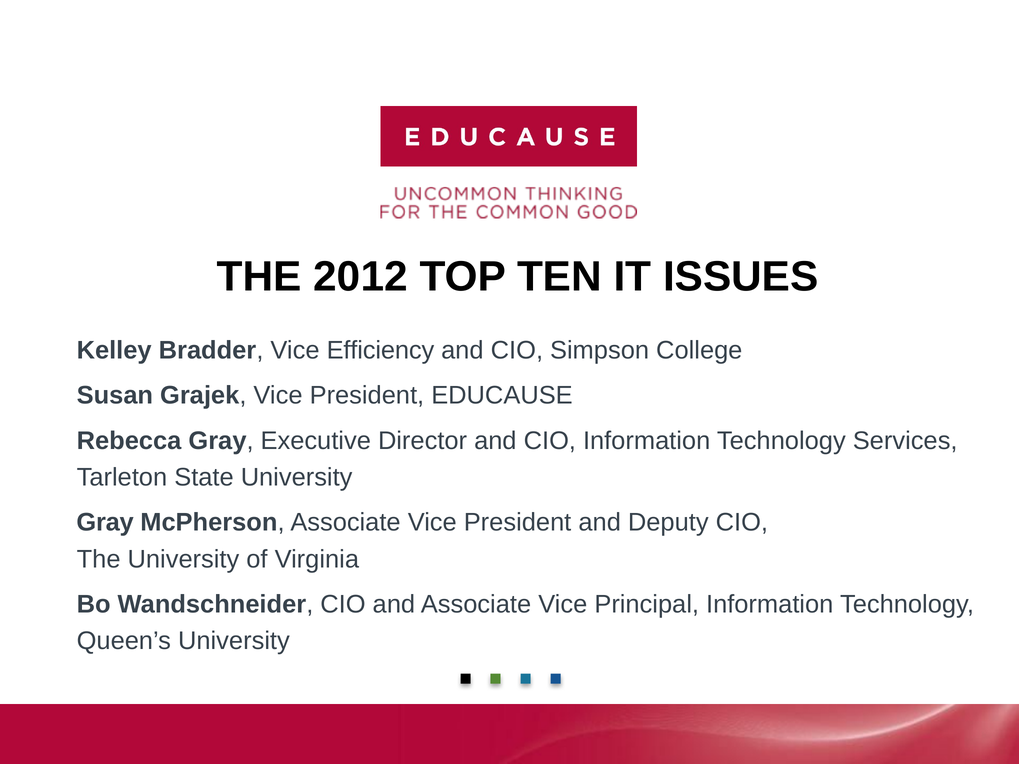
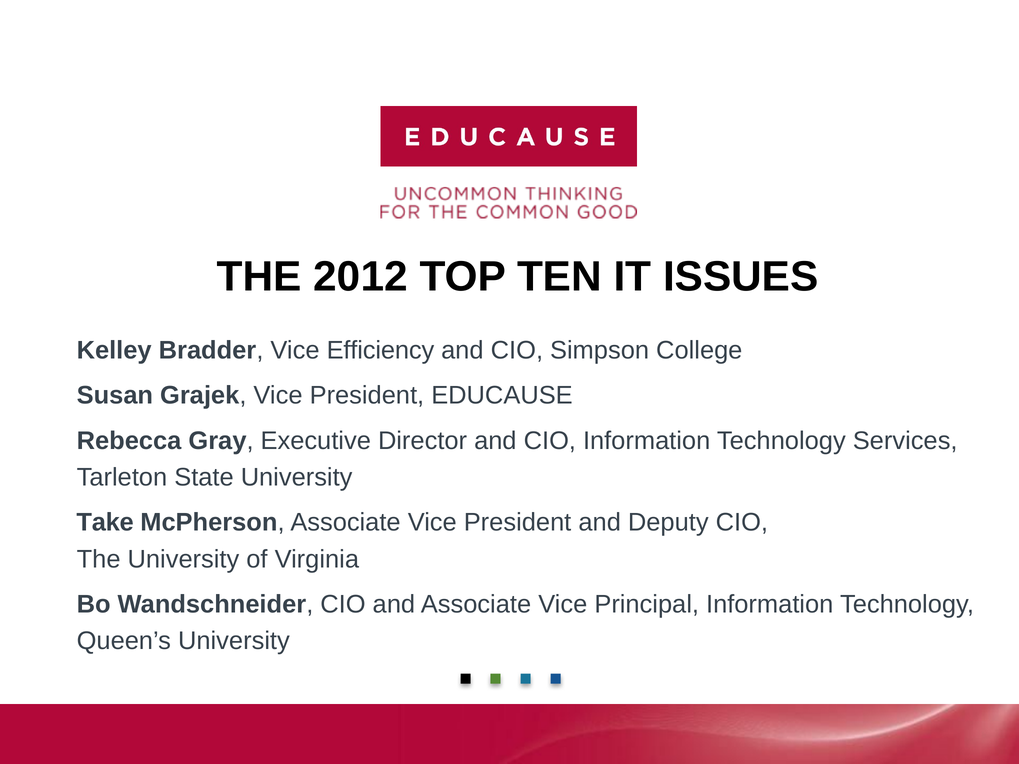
Gray at (105, 523): Gray -> Take
